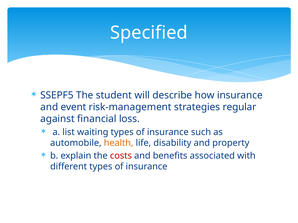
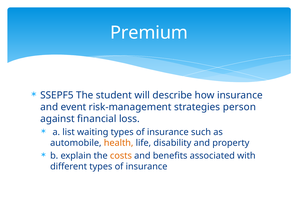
Specified: Specified -> Premium
regular: regular -> person
costs colour: red -> orange
